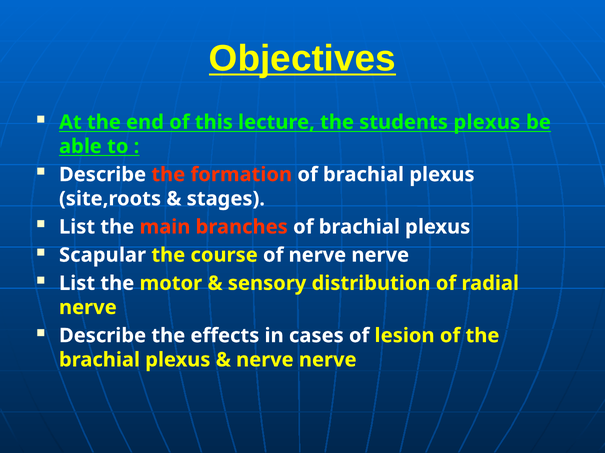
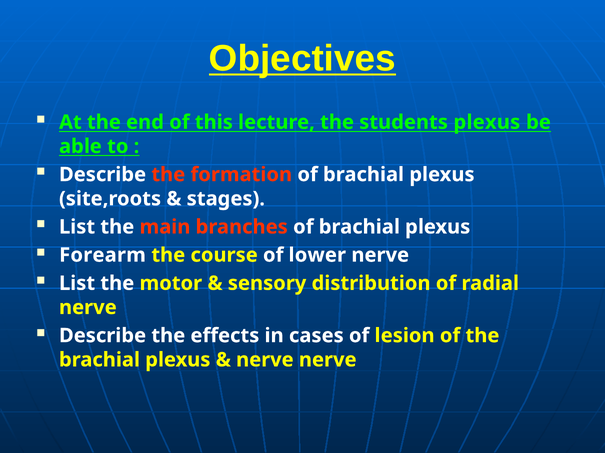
Scapular: Scapular -> Forearm
of nerve: nerve -> lower
